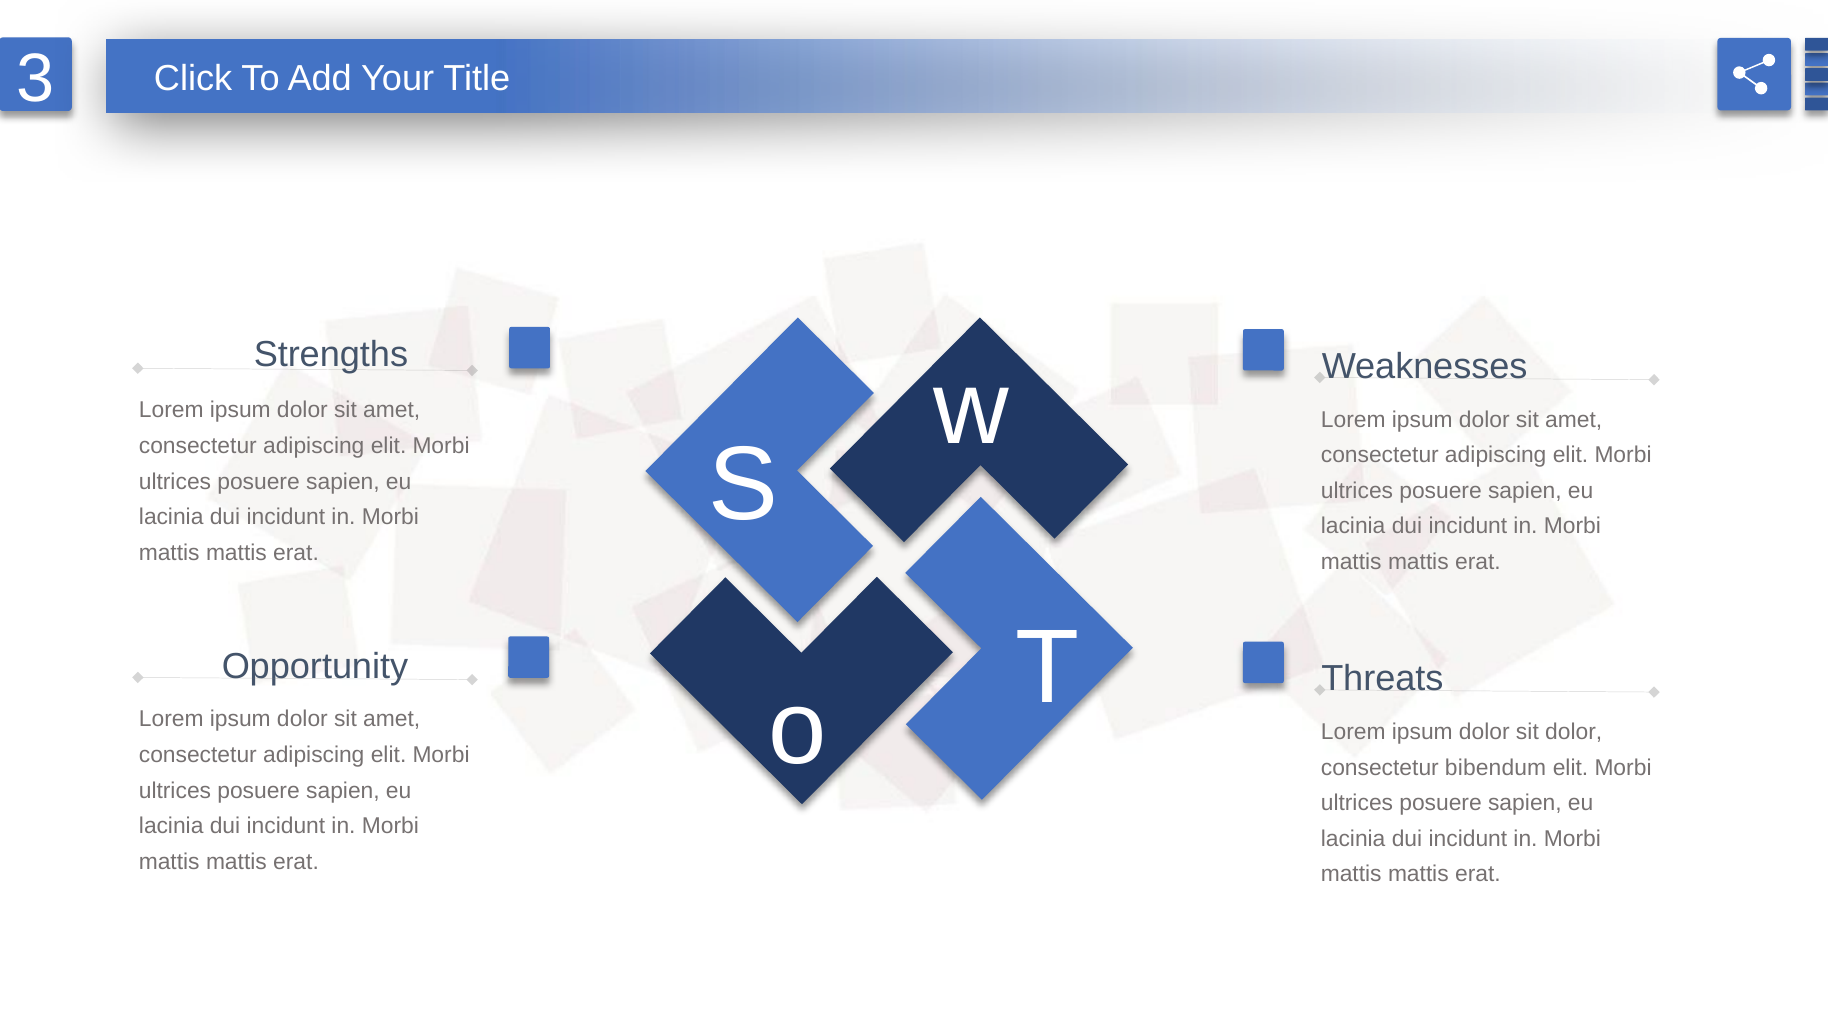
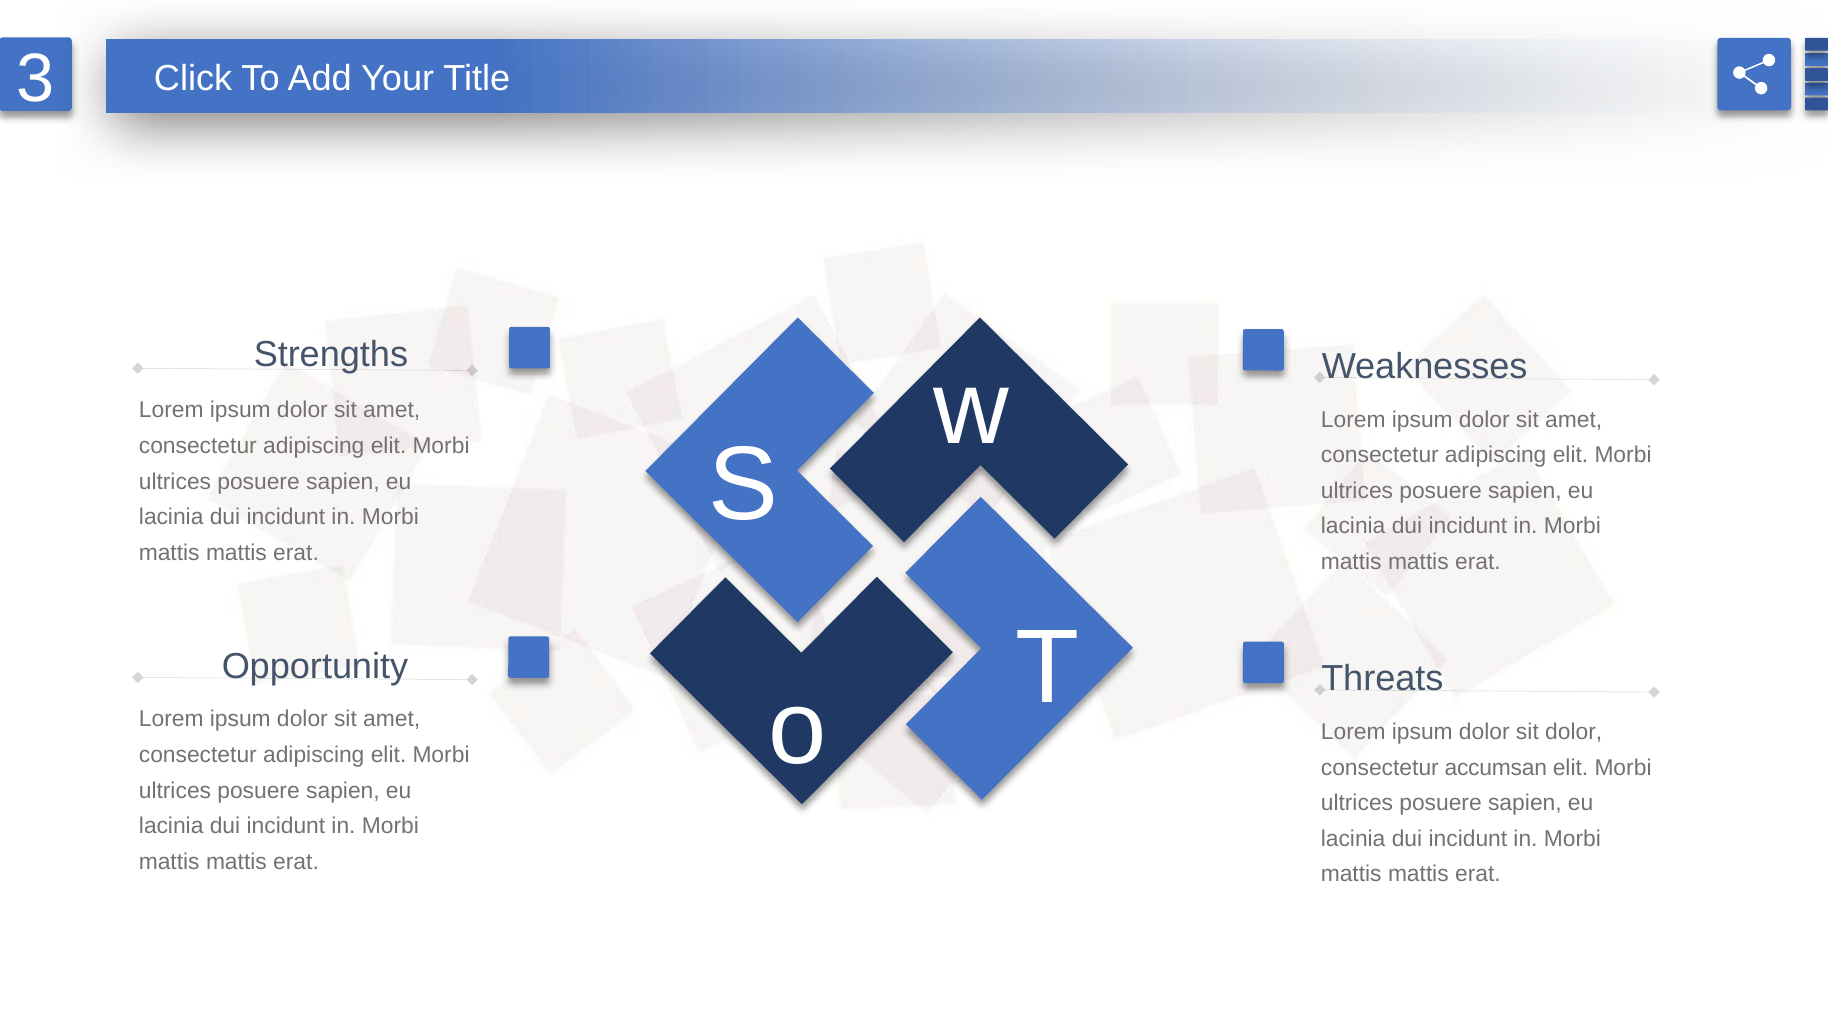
bibendum: bibendum -> accumsan
